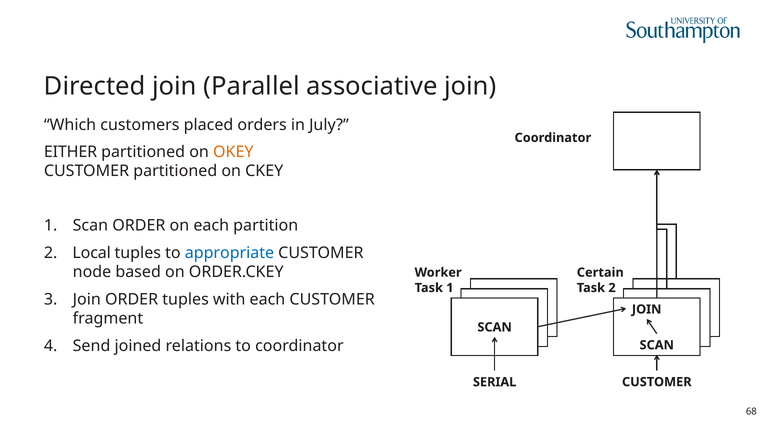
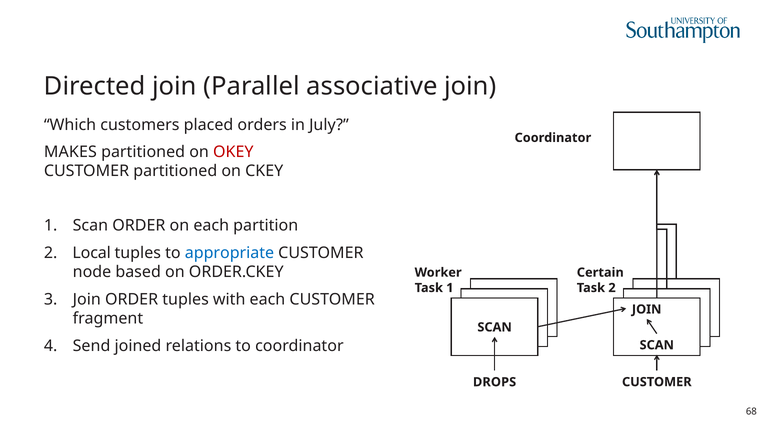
EITHER: EITHER -> MAKES
OKEY colour: orange -> red
SERIAL: SERIAL -> DROPS
